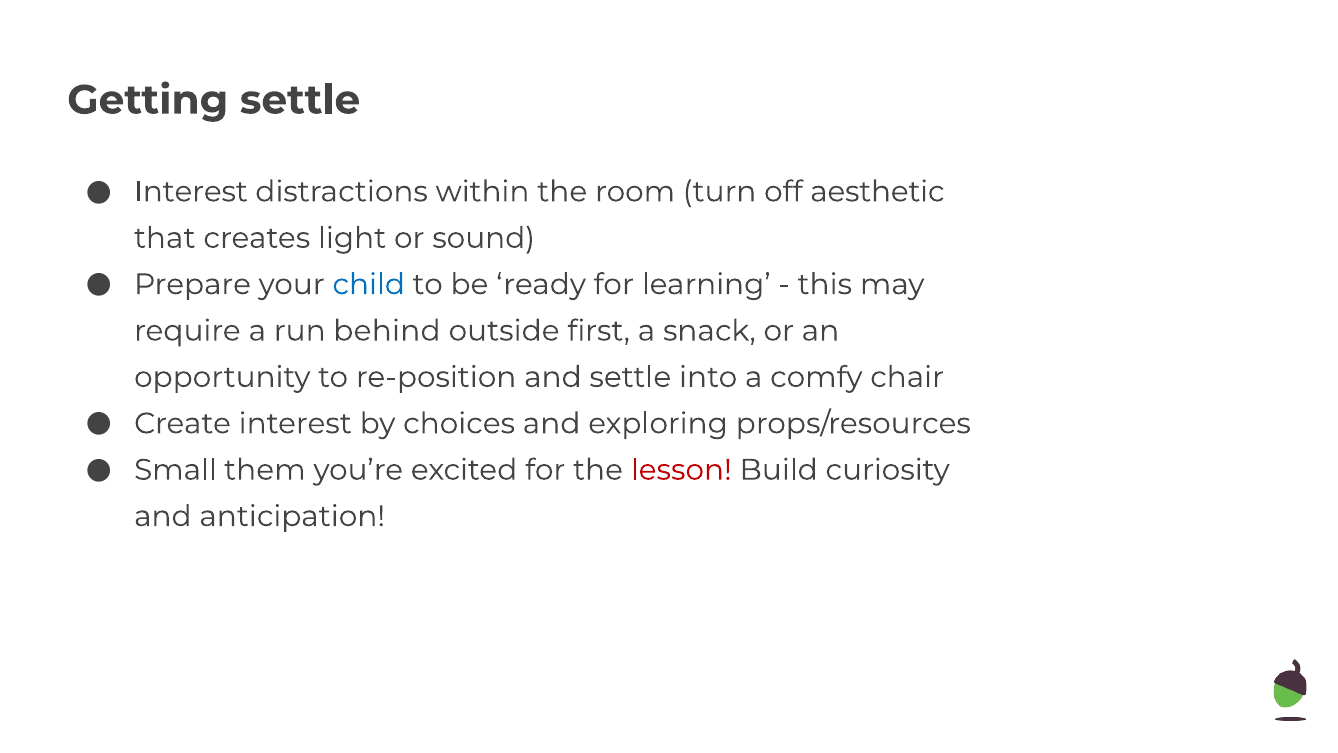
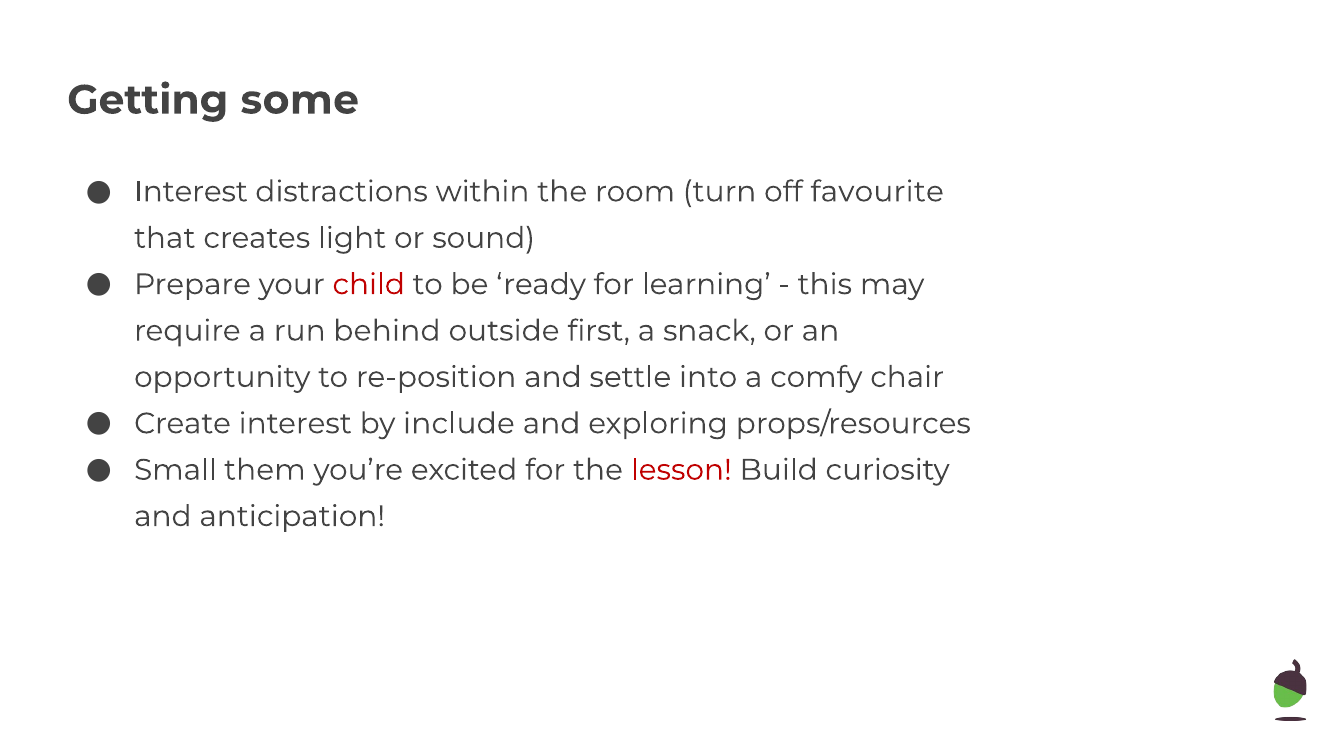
Getting settle: settle -> some
aesthetic: aesthetic -> favourite
child colour: blue -> red
choices: choices -> include
